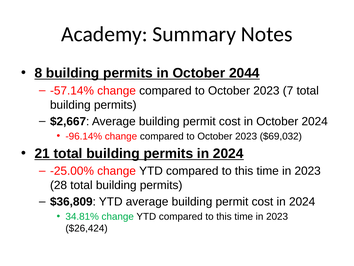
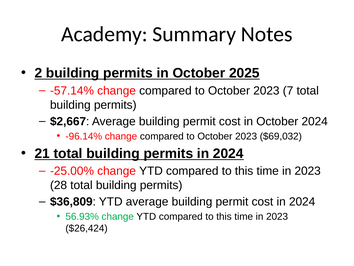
8: 8 -> 2
2044: 2044 -> 2025
34.81%: 34.81% -> 56.93%
